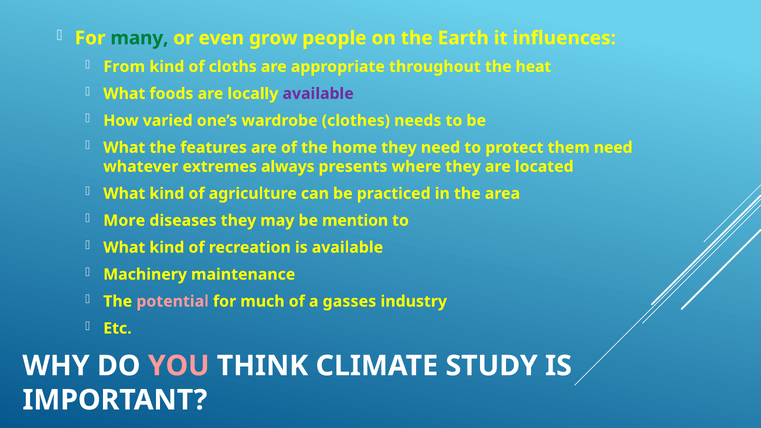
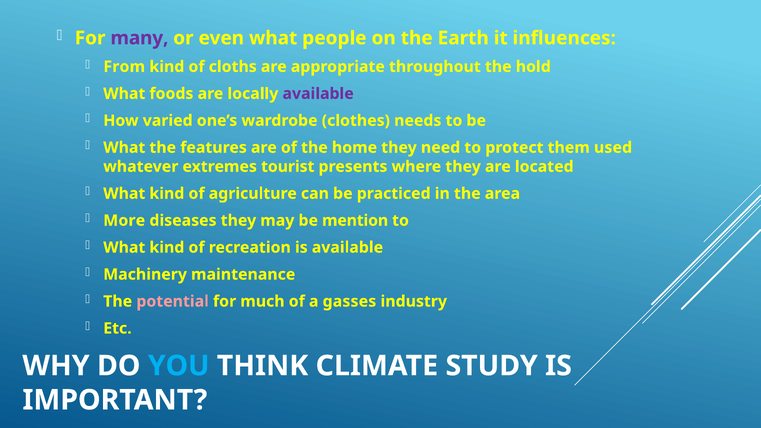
many colour: green -> purple
even grow: grow -> what
heat: heat -> hold
them need: need -> used
always: always -> tourist
YOU colour: pink -> light blue
